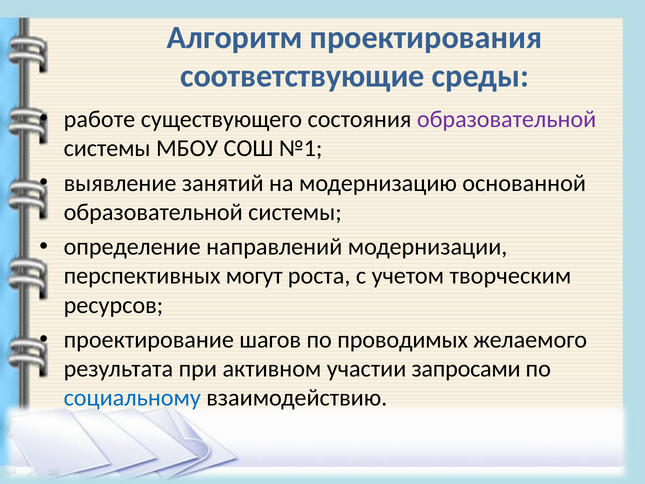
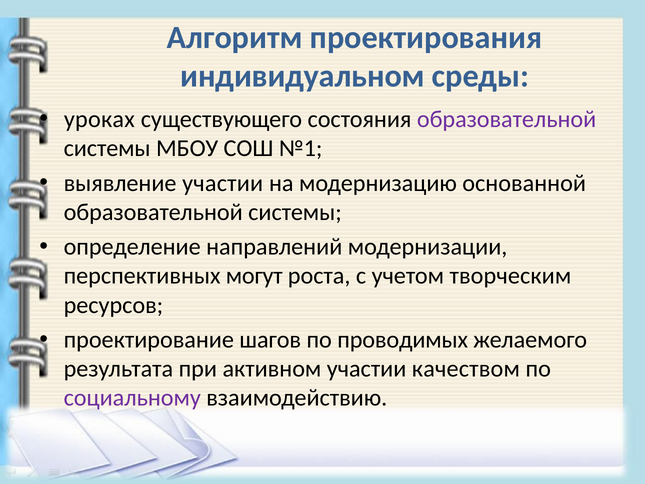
соответствующие: соответствующие -> индивидуальном
работе: работе -> уроках
выявление занятий: занятий -> участии
запросами: запросами -> качеством
социальному colour: blue -> purple
